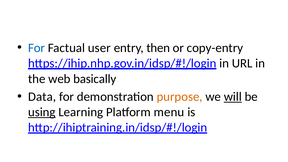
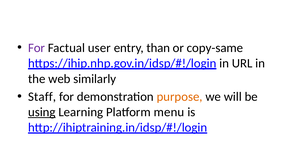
For at (37, 48) colour: blue -> purple
then: then -> than
copy-entry: copy-entry -> copy-same
basically: basically -> similarly
Data: Data -> Staff
will underline: present -> none
